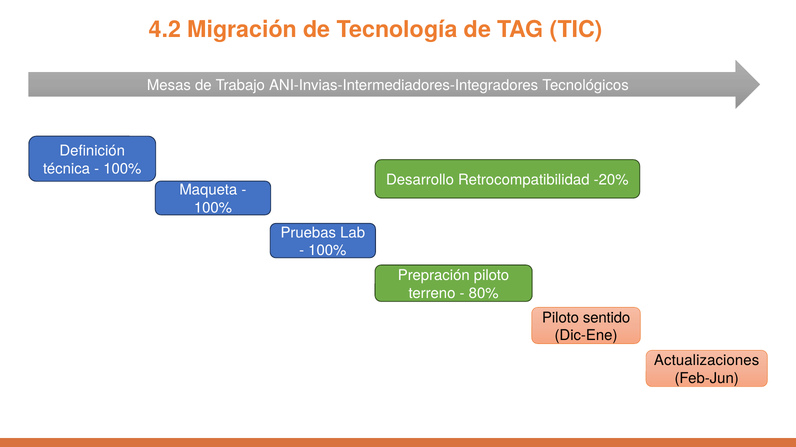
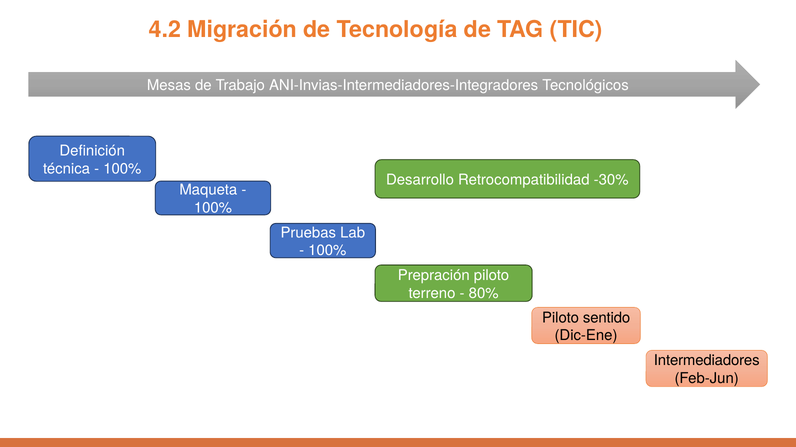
-20%: -20% -> -30%
Actualizaciones: Actualizaciones -> Intermediadores
